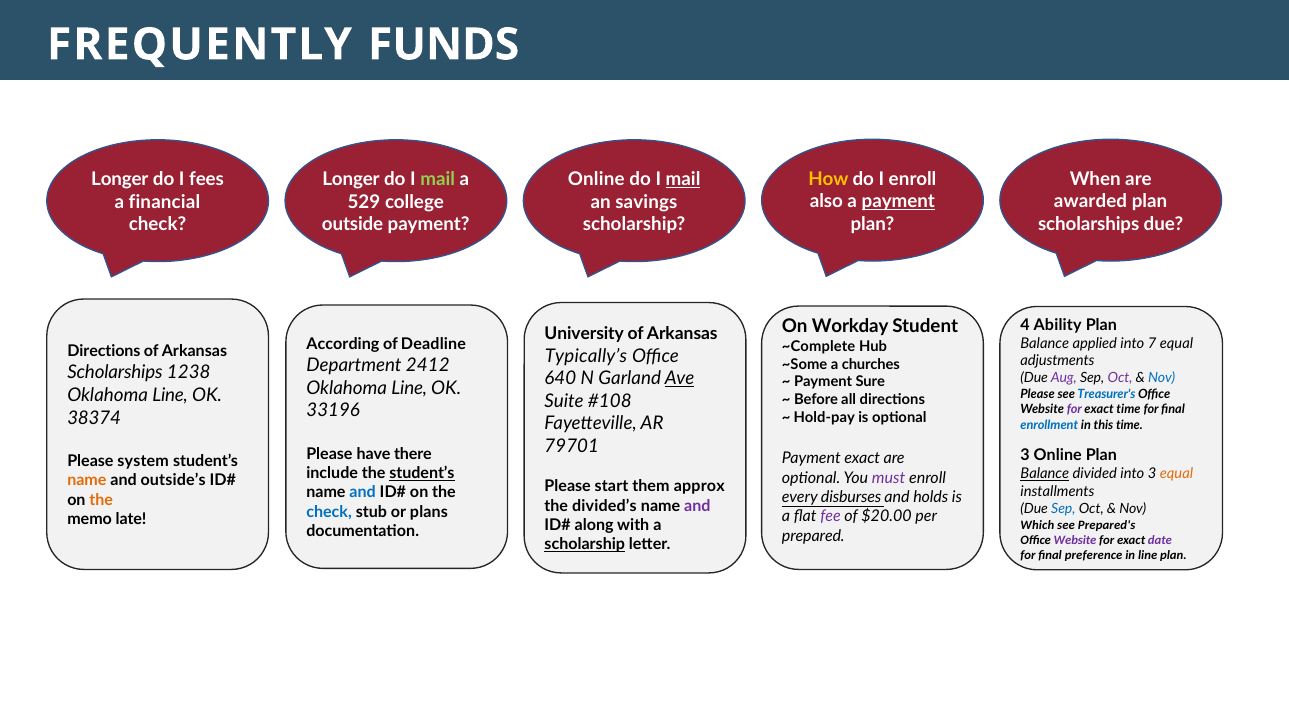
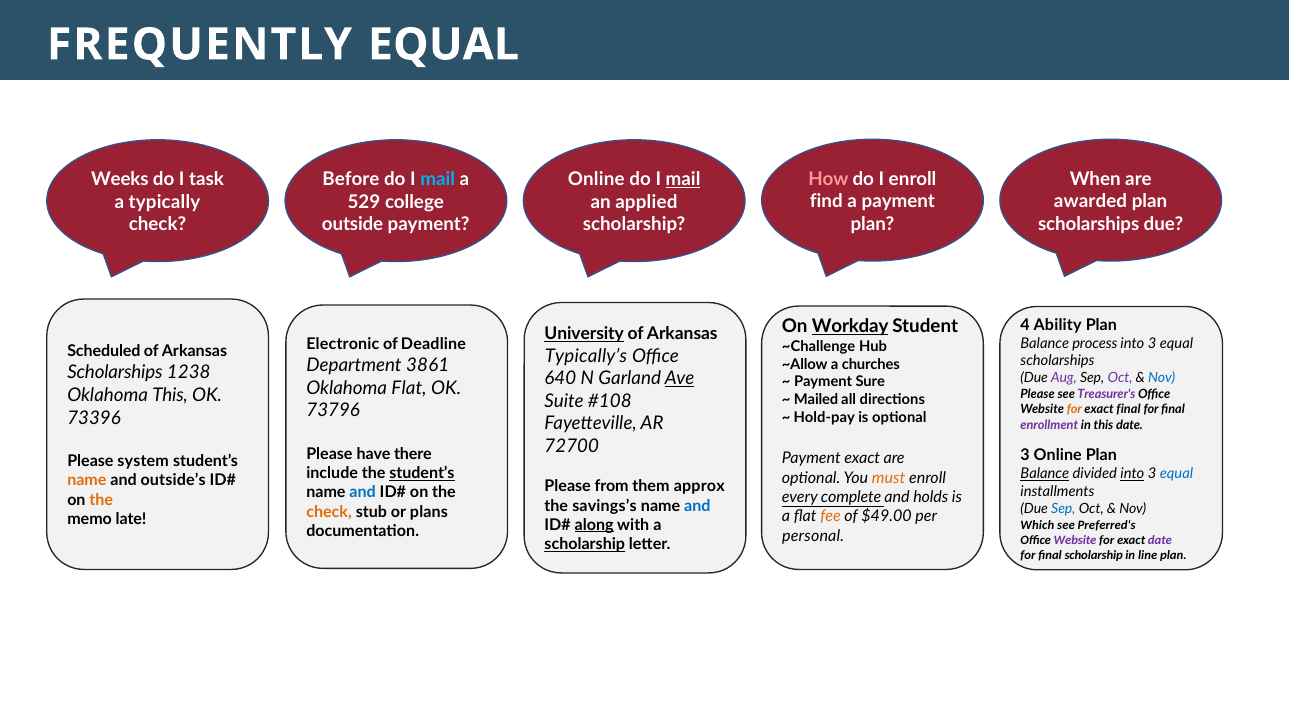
FREQUENTLY FUNDS: FUNDS -> EQUAL
How colour: yellow -> pink
Longer at (120, 179): Longer -> Weeks
fees: fees -> task
Longer at (351, 179): Longer -> Before
mail at (438, 179) colour: light green -> light blue
also: also -> find
payment at (898, 201) underline: present -> none
financial: financial -> typically
savings: savings -> applied
Workday underline: none -> present
University underline: none -> present
applied: applied -> process
7 at (1152, 343): 7 -> 3
According: According -> Electronic
~Complete: ~Complete -> ~Challenge
Directions at (104, 352): Directions -> Scheduled
adjustments at (1058, 361): adjustments -> scholarships
2412: 2412 -> 3861
~Some: ~Some -> ~Allow
Line at (409, 388): Line -> Flat
Line at (170, 395): Line -> This
Treasurer's colour: blue -> purple
Before: Before -> Mailed
33196: 33196 -> 73796
for at (1074, 410) colour: purple -> orange
exact time: time -> final
38374: 38374 -> 73396
enrollment colour: blue -> purple
this time: time -> date
79701: 79701 -> 72700
into at (1132, 474) underline: none -> present
equal at (1177, 474) colour: orange -> blue
must colour: purple -> orange
start: start -> from
disburses: disburses -> complete
divided’s: divided’s -> savings’s
and at (697, 506) colour: purple -> blue
check at (329, 512) colour: blue -> orange
fee colour: purple -> orange
$20.00: $20.00 -> $49.00
along underline: none -> present
Prepared's: Prepared's -> Preferred's
prepared: prepared -> personal
final preference: preference -> scholarship
